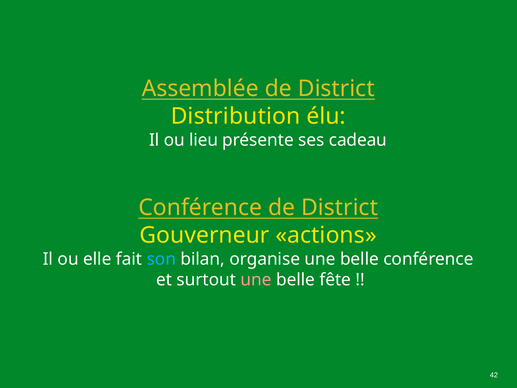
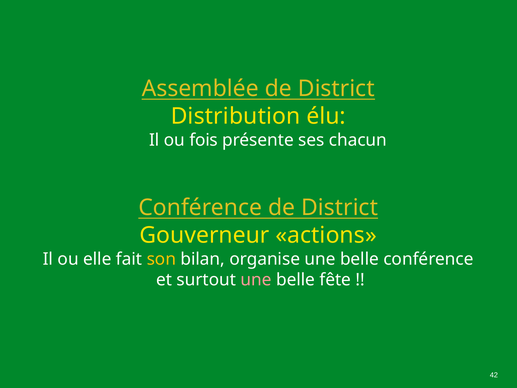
lieu: lieu -> fois
cadeau: cadeau -> chacun
son colour: light blue -> yellow
